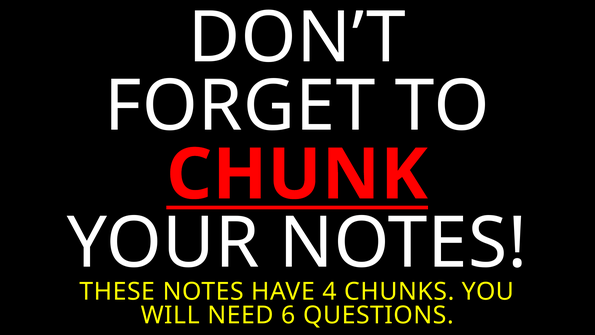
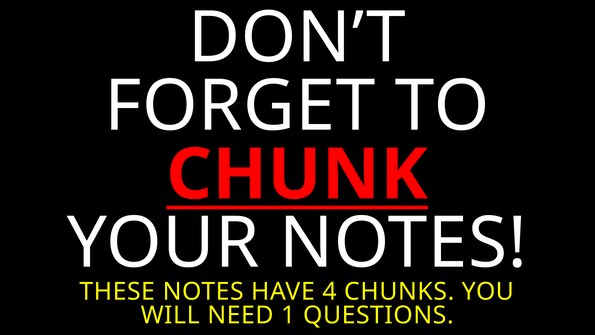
6: 6 -> 1
